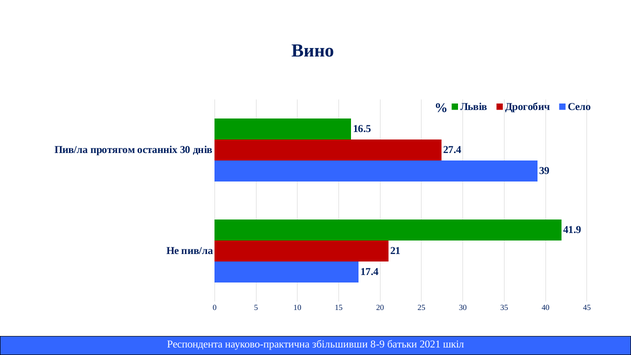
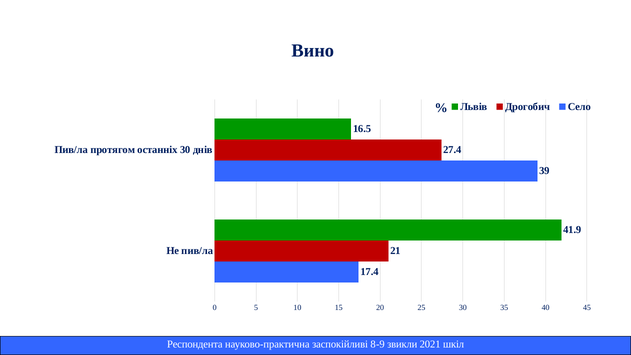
збільшивши: збільшивши -> заспокійливі
батьки: батьки -> звикли
